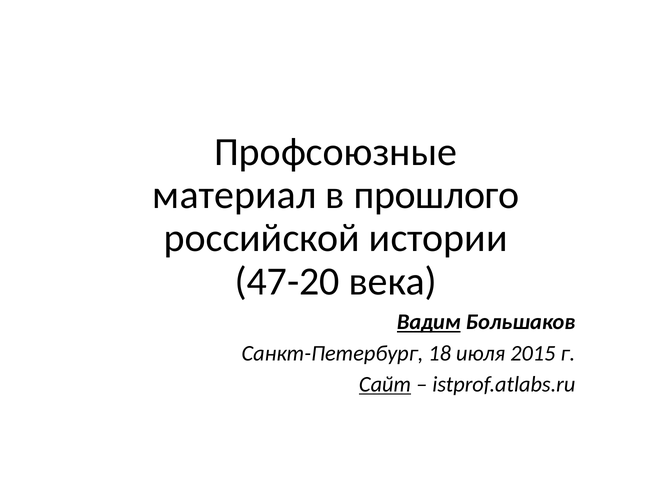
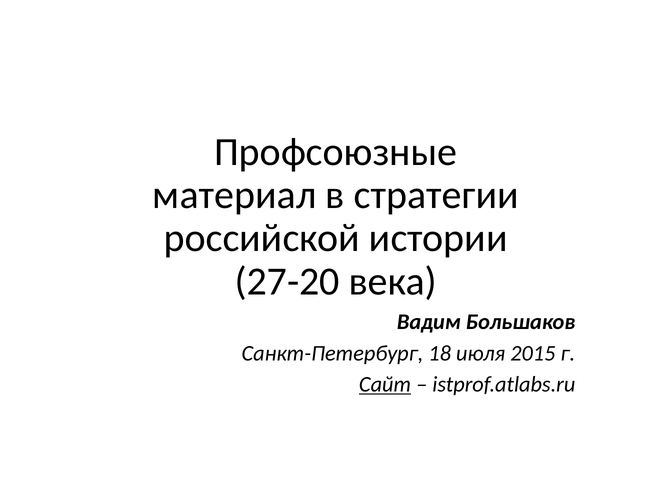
прошлого: прошлого -> стратегии
47-20: 47-20 -> 27-20
Вадим underline: present -> none
